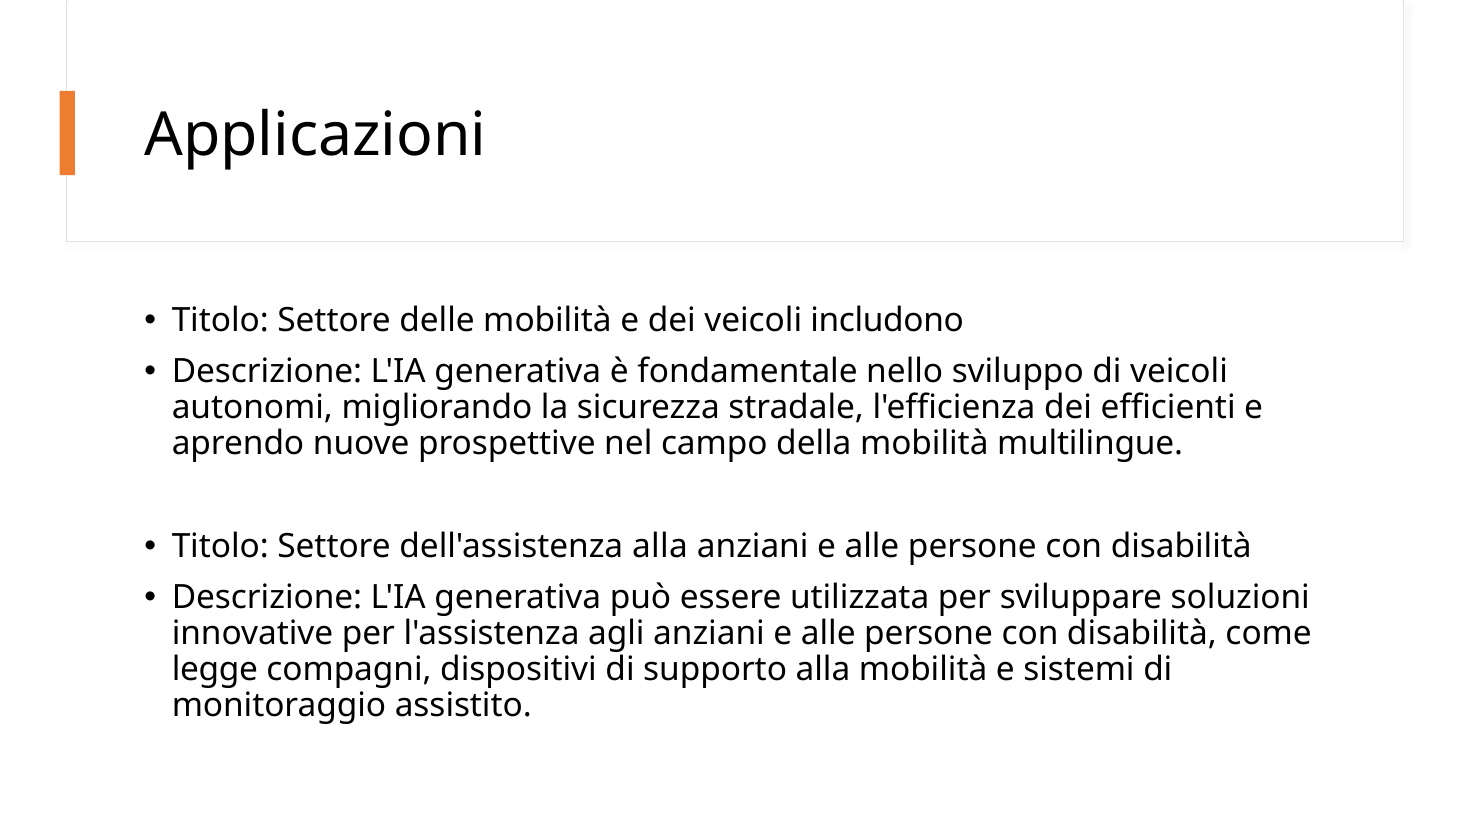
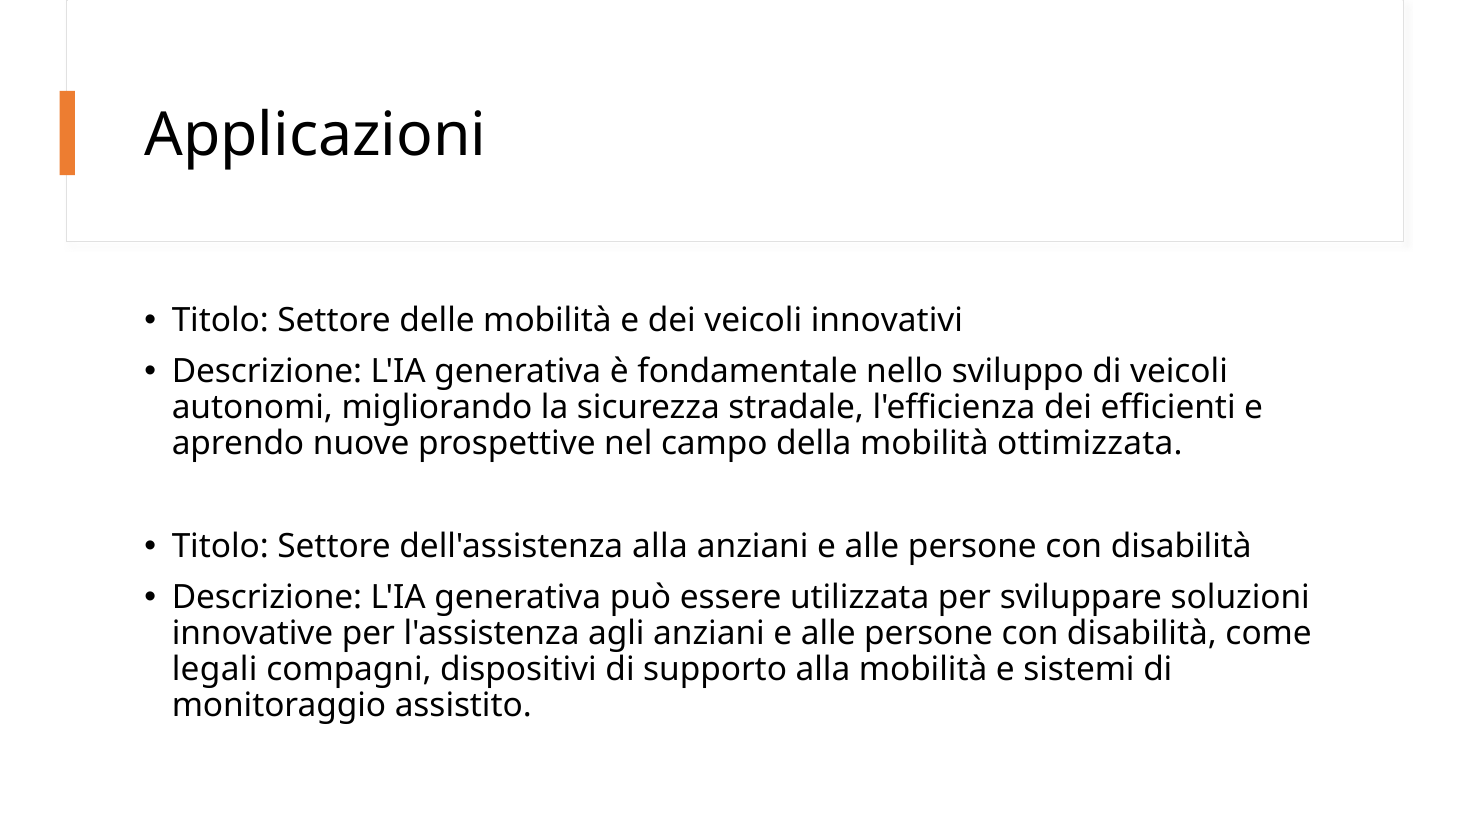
includono: includono -> innovativi
multilingue: multilingue -> ottimizzata
legge: legge -> legali
